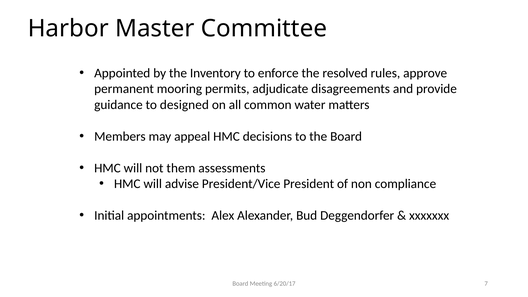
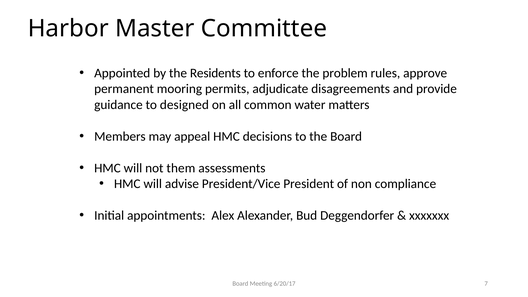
Inventory: Inventory -> Residents
resolved: resolved -> problem
